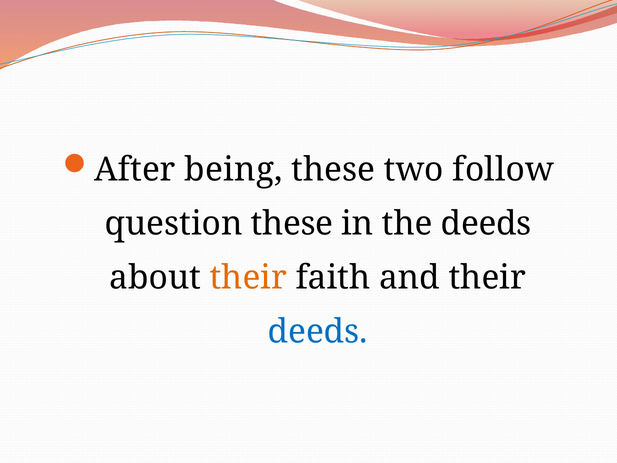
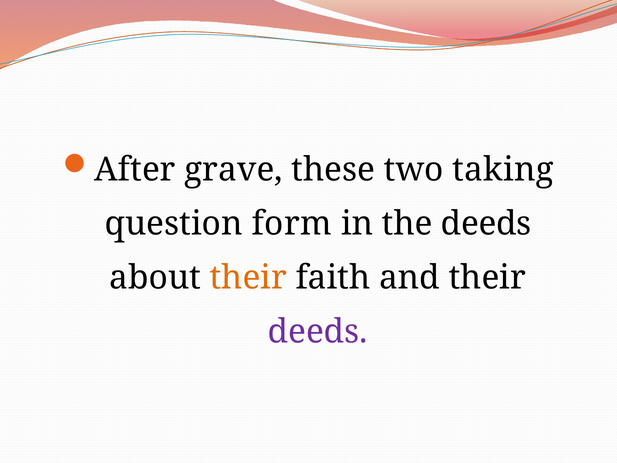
being: being -> grave
follow: follow -> taking
question these: these -> form
deeds at (318, 332) colour: blue -> purple
